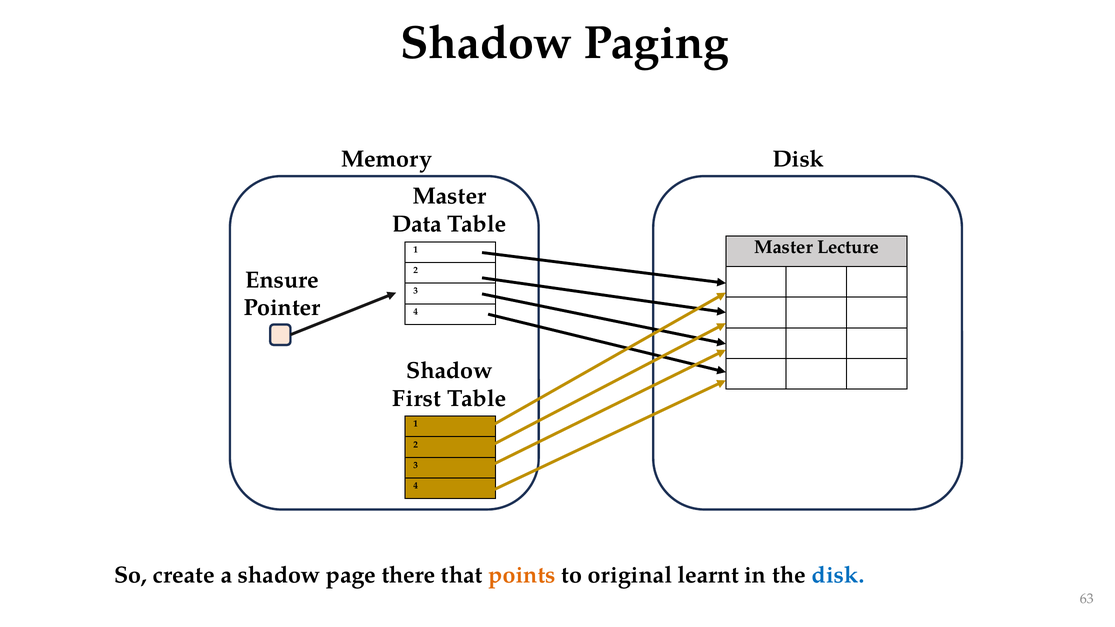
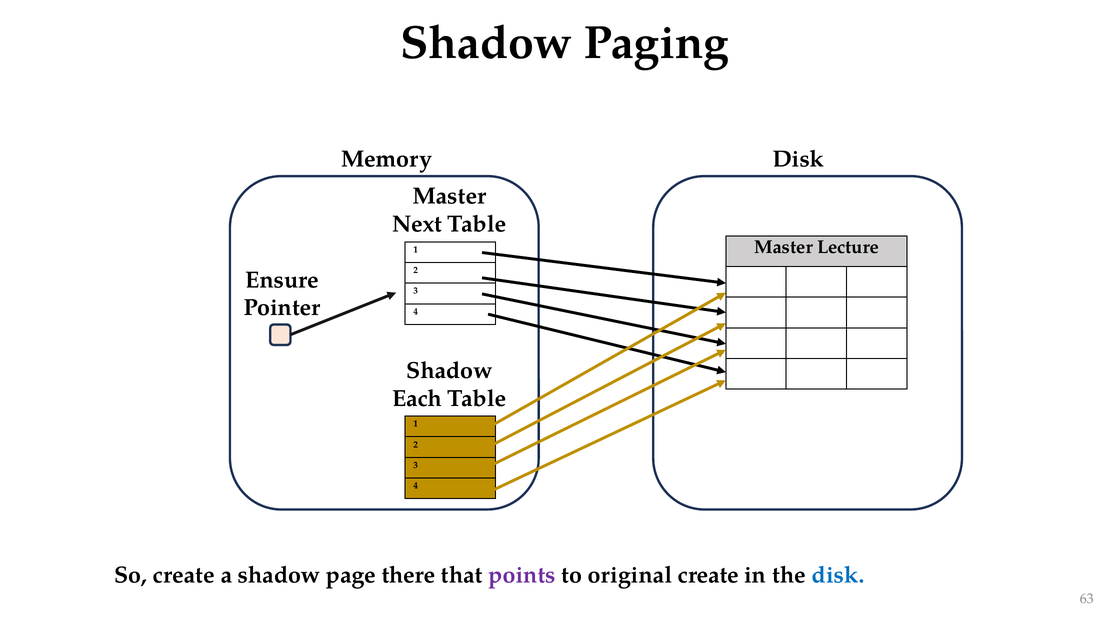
Data: Data -> Next
First: First -> Each
points colour: orange -> purple
original learnt: learnt -> create
